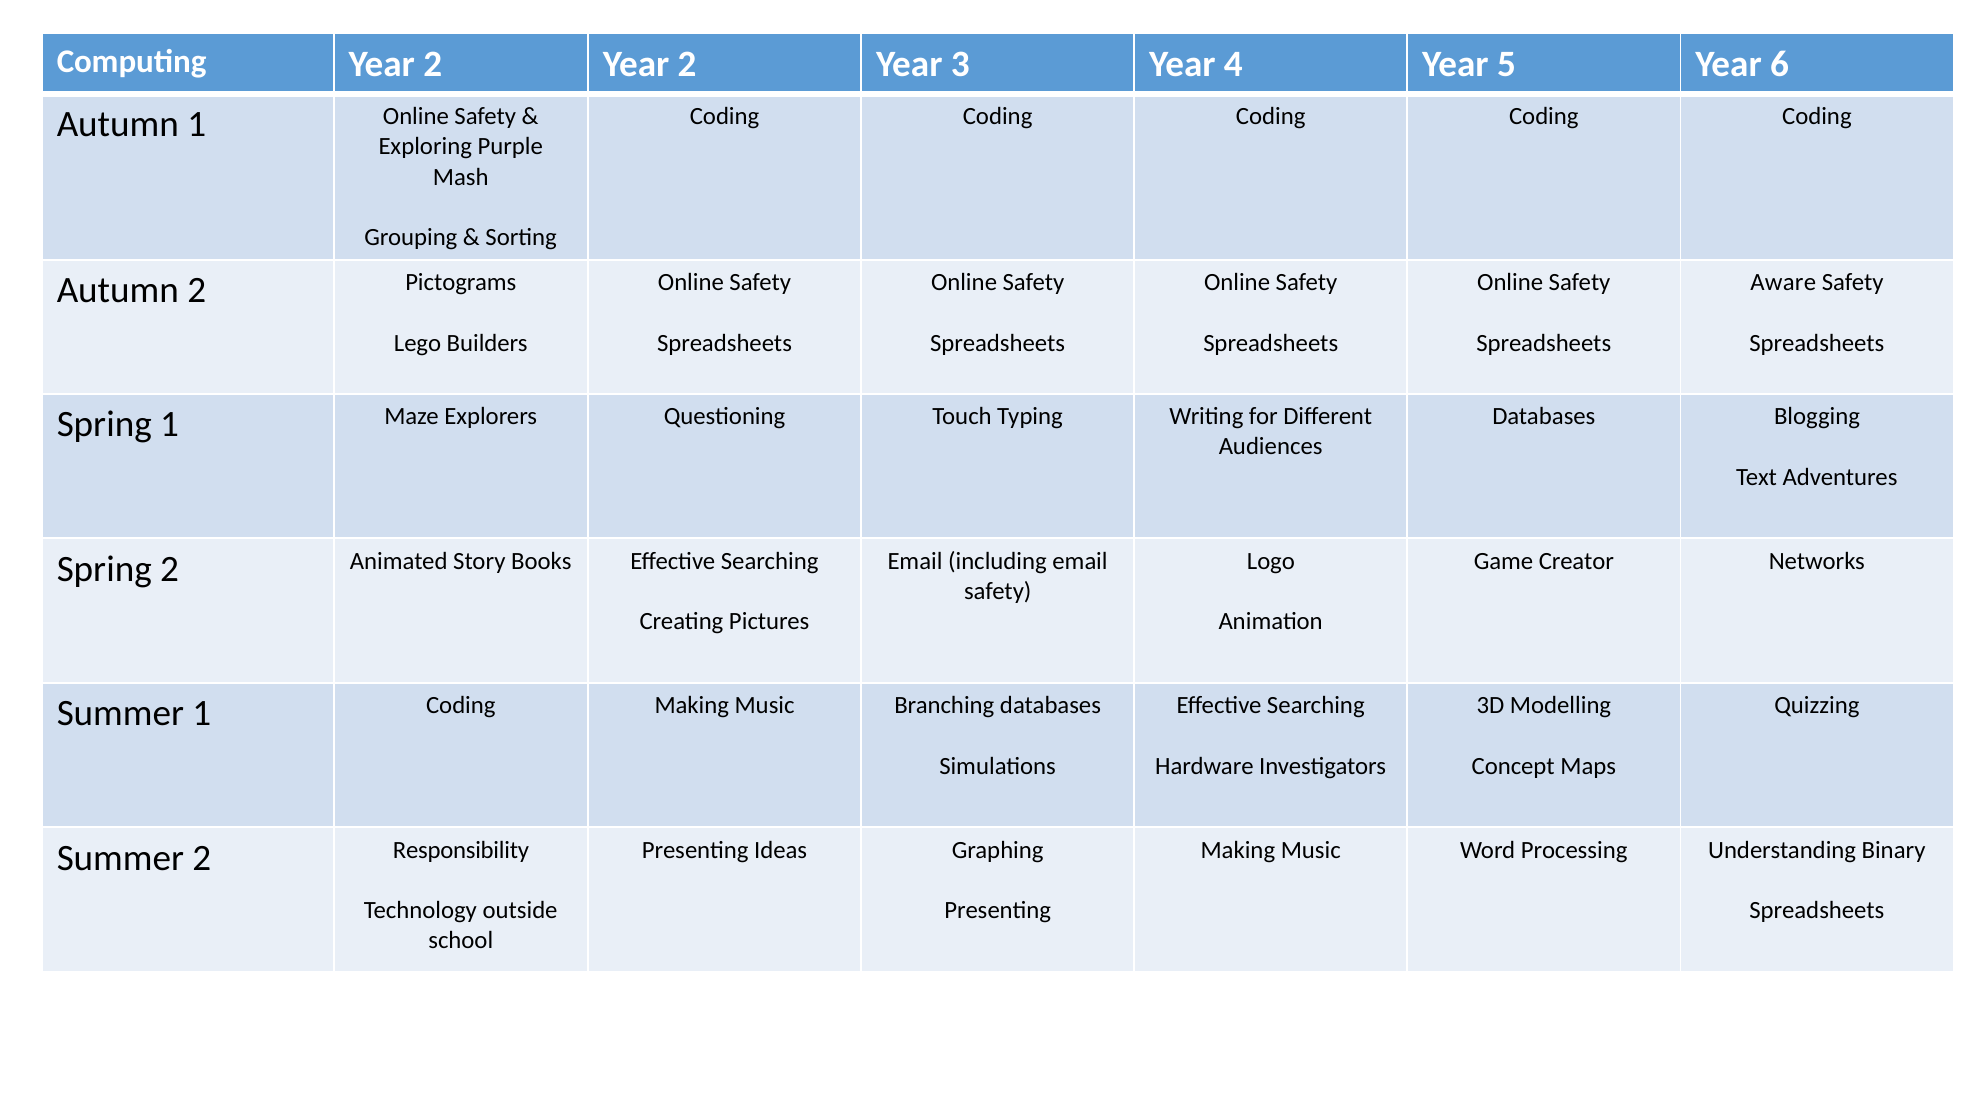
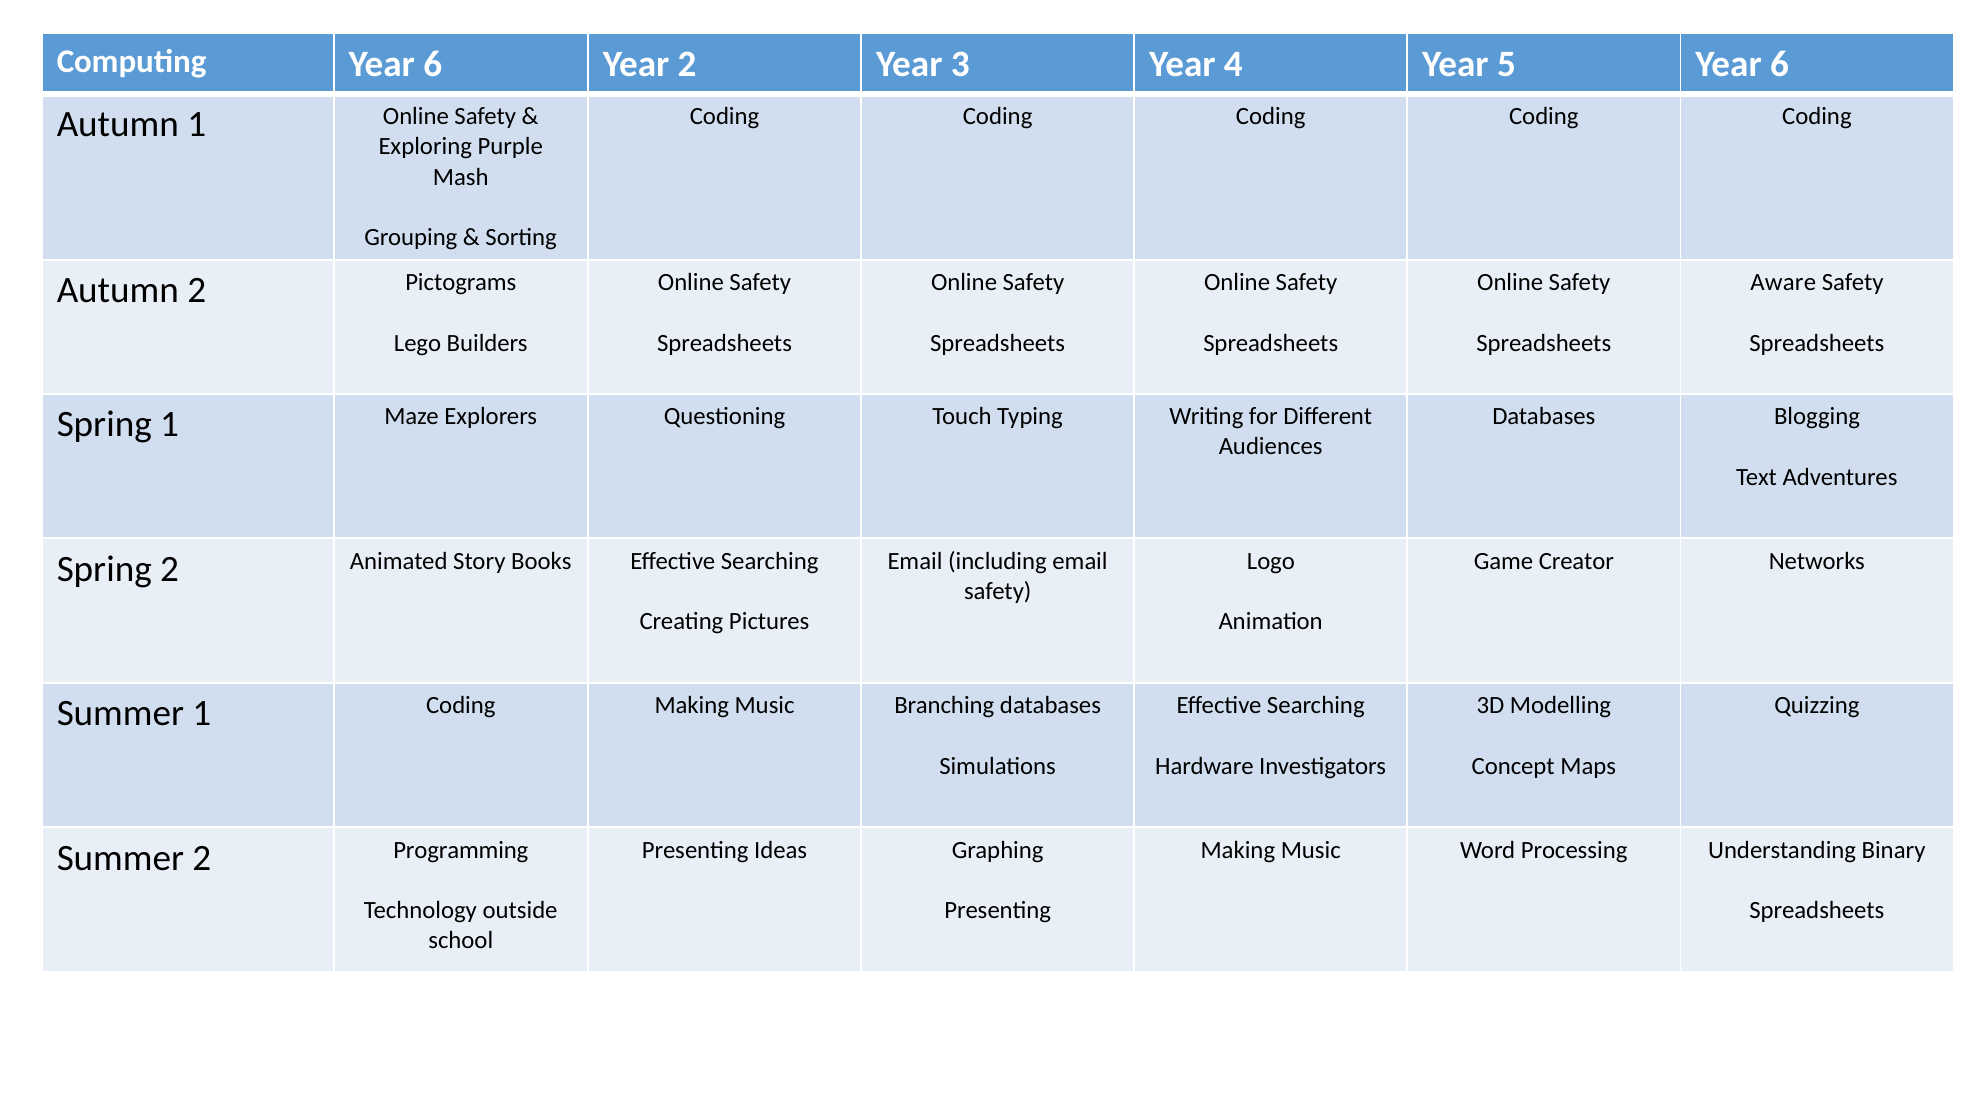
Computing Year 2: 2 -> 6
Responsibility: Responsibility -> Programming
